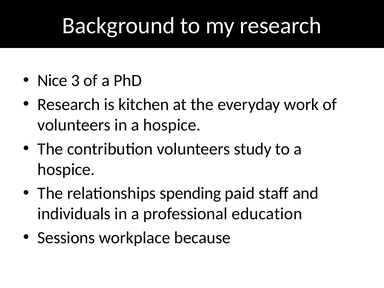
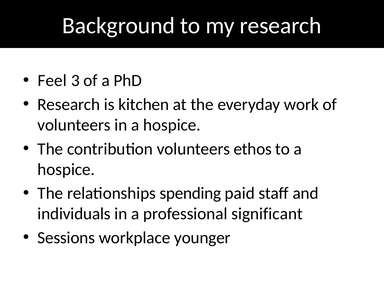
Nice: Nice -> Feel
study: study -> ethos
education: education -> significant
because: because -> younger
